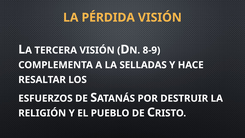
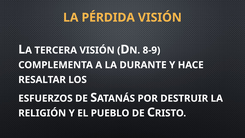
SELLADAS: SELLADAS -> DURANTE
